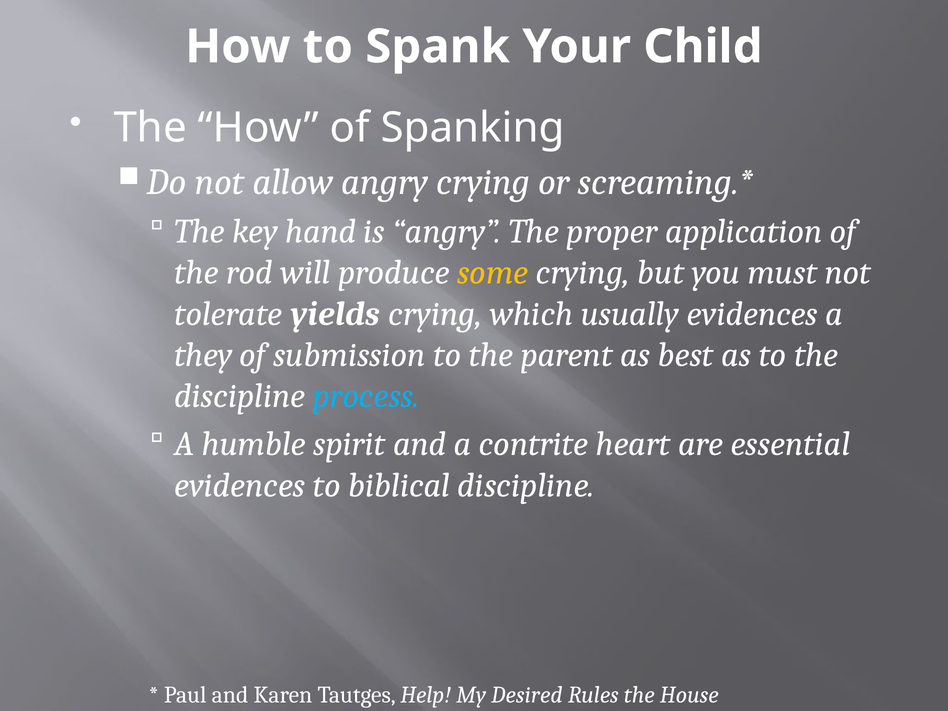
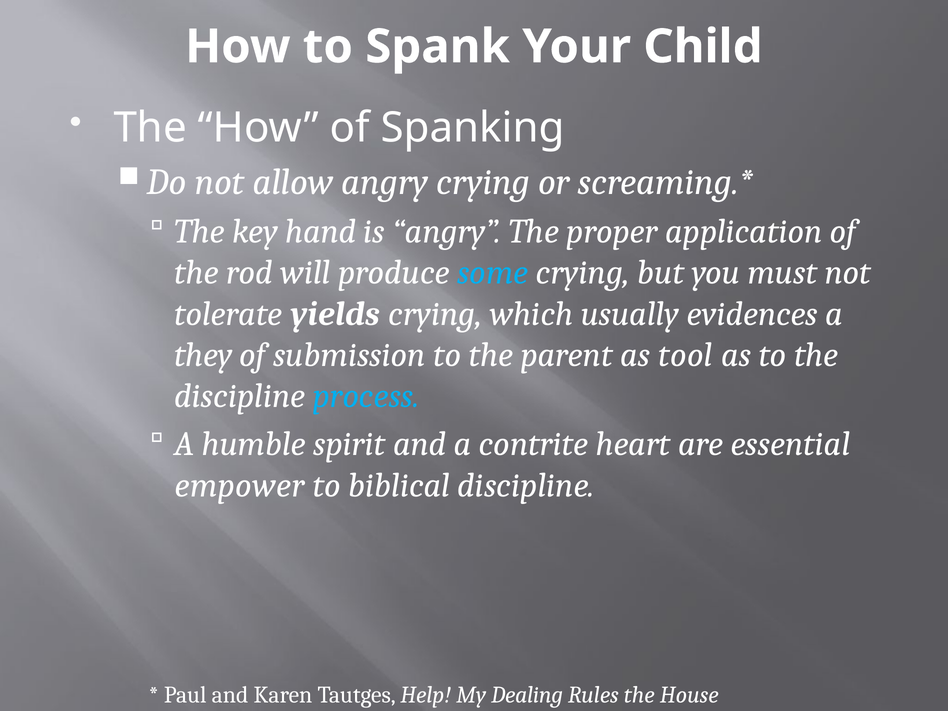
some colour: yellow -> light blue
best: best -> tool
evidences at (240, 485): evidences -> empower
Desired: Desired -> Dealing
